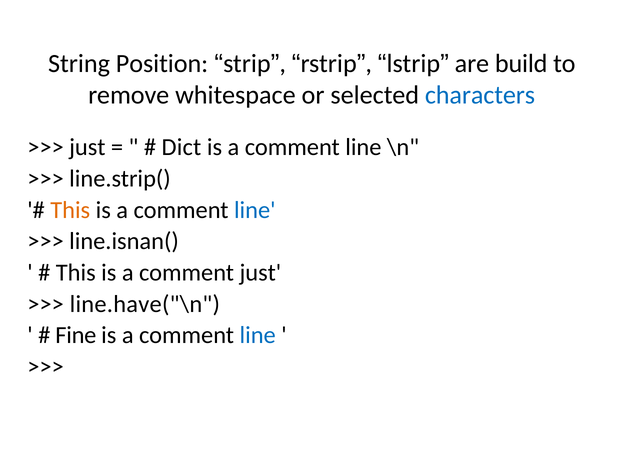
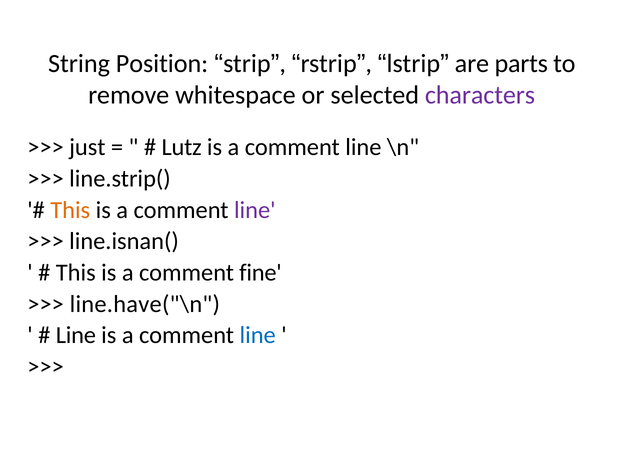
build: build -> parts
characters colour: blue -> purple
Dict: Dict -> Lutz
line at (255, 210) colour: blue -> purple
comment just: just -> fine
Fine at (76, 335): Fine -> Line
